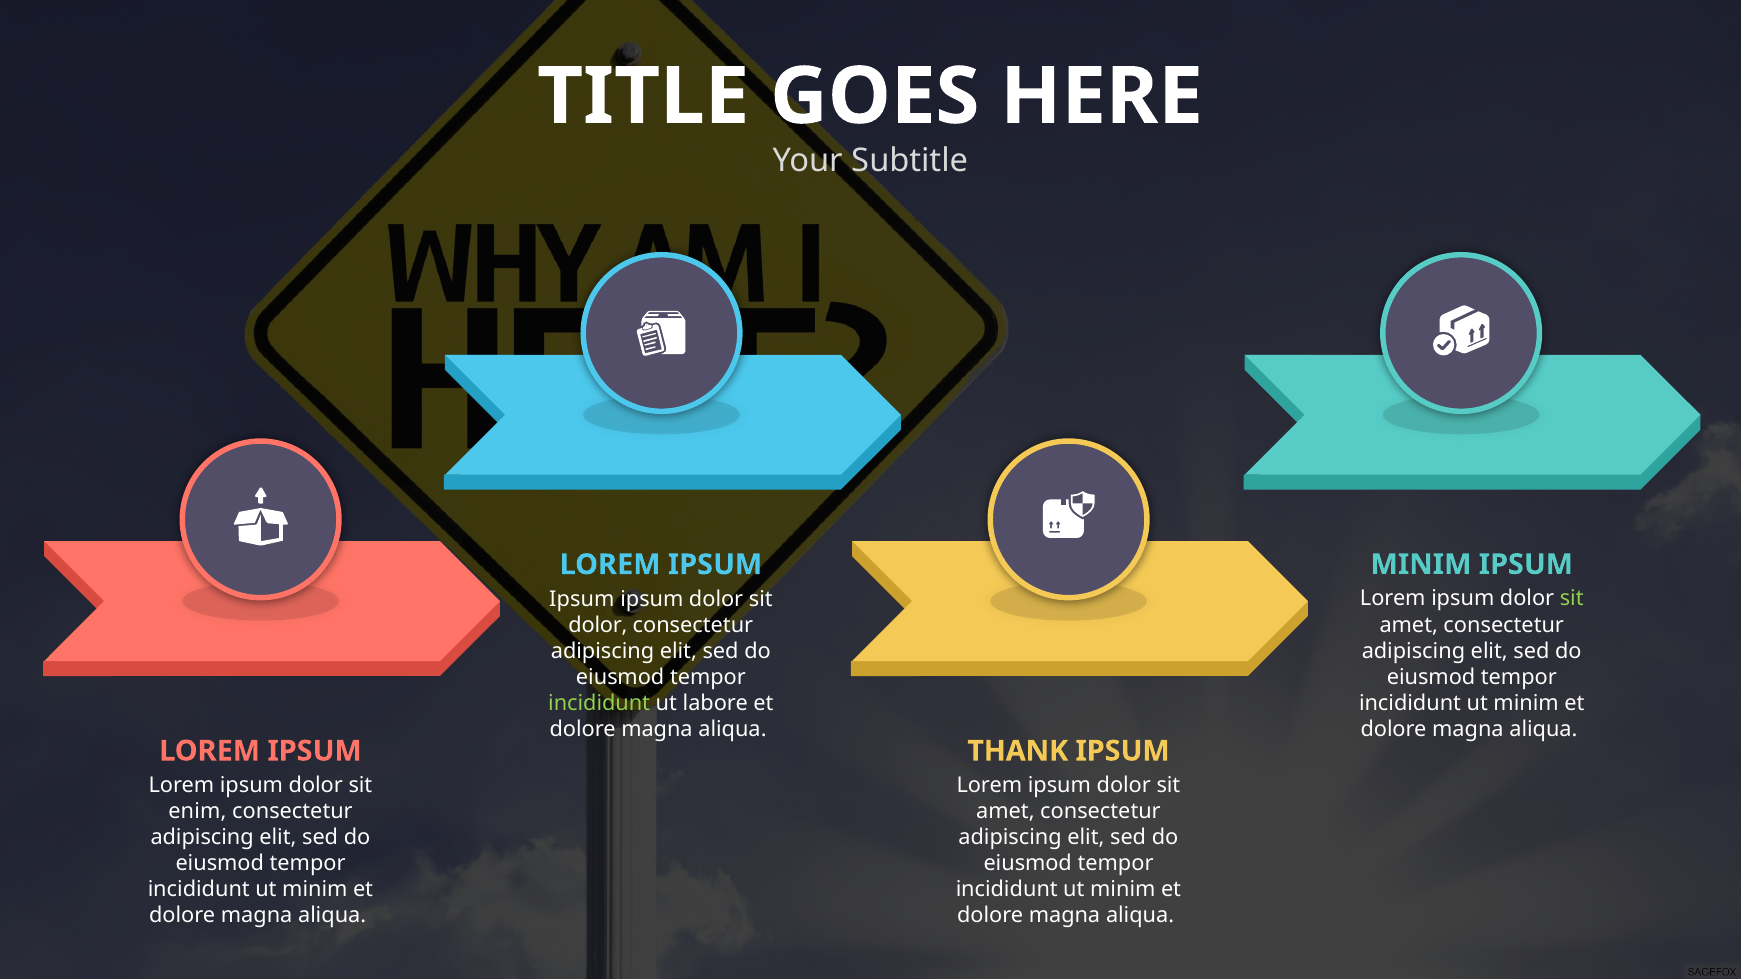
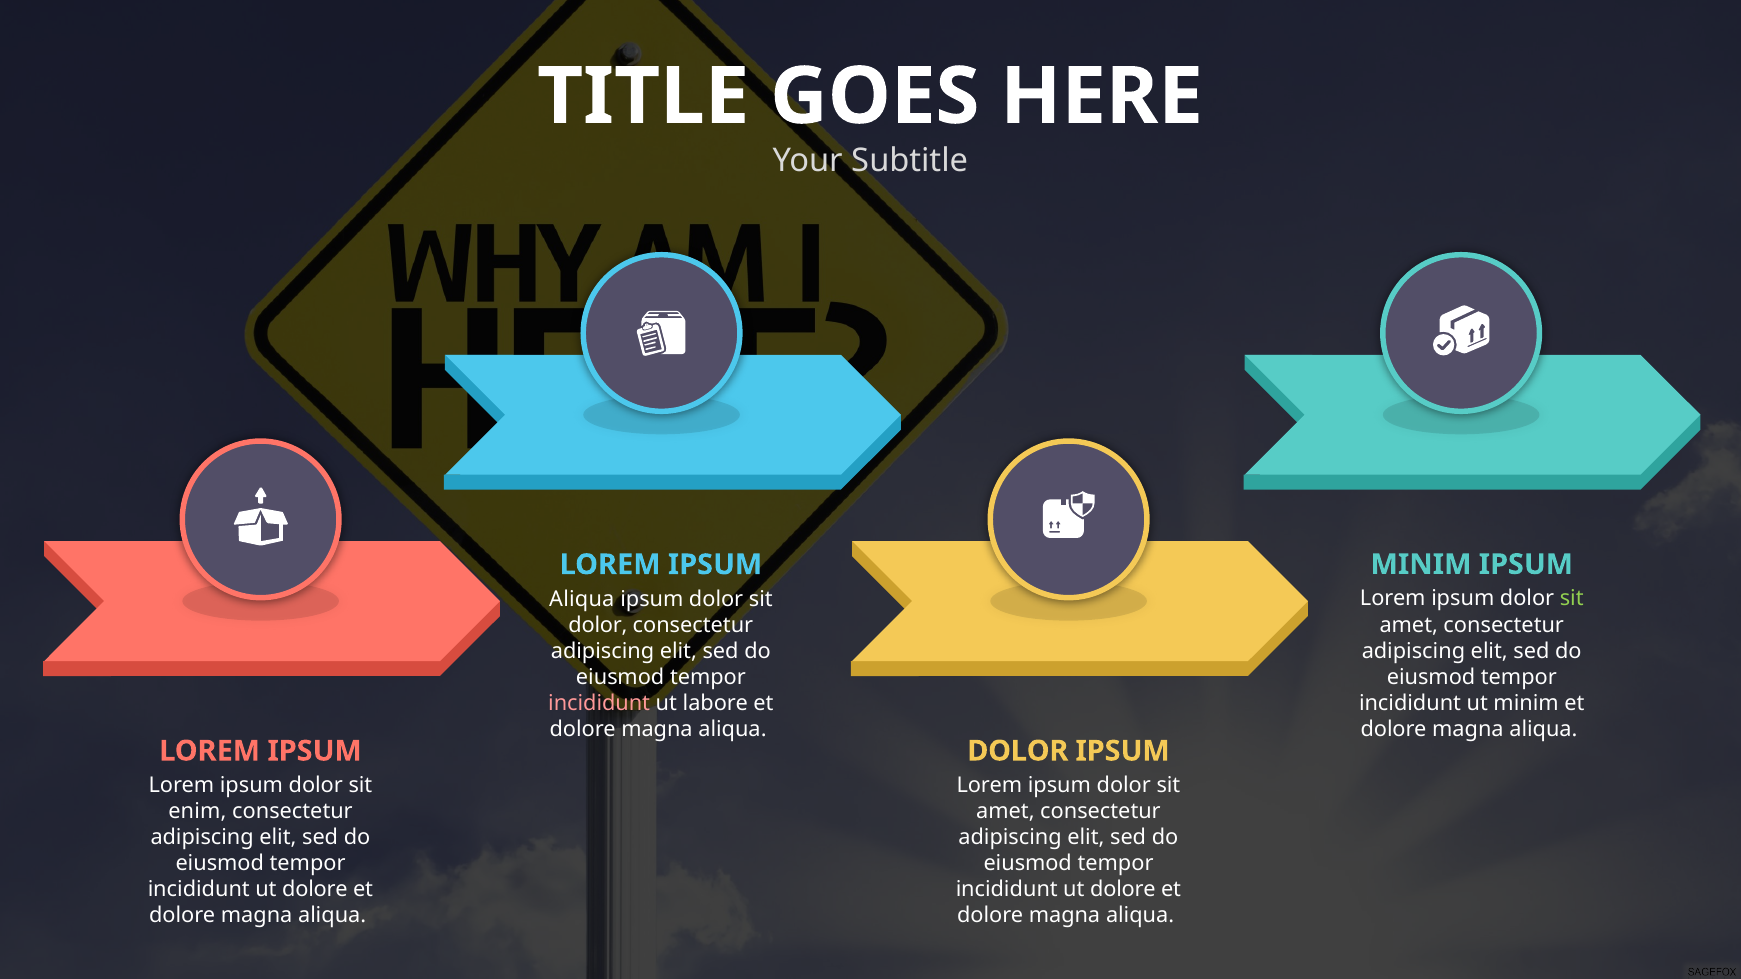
Ipsum at (582, 599): Ipsum -> Aliqua
incididunt at (599, 704) colour: light green -> pink
THANK at (1018, 751): THANK -> DOLOR
minim at (315, 890): minim -> dolore
minim at (1123, 890): minim -> dolore
